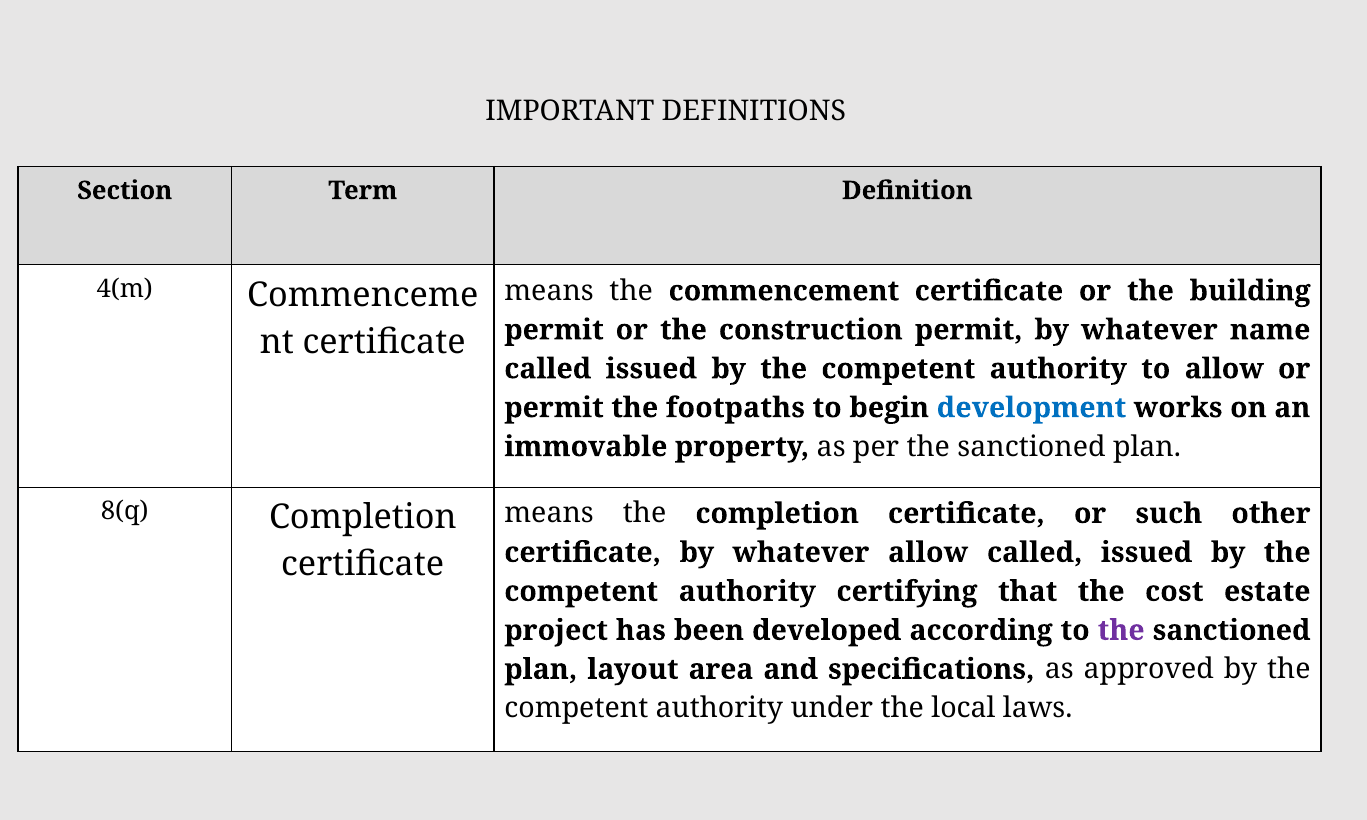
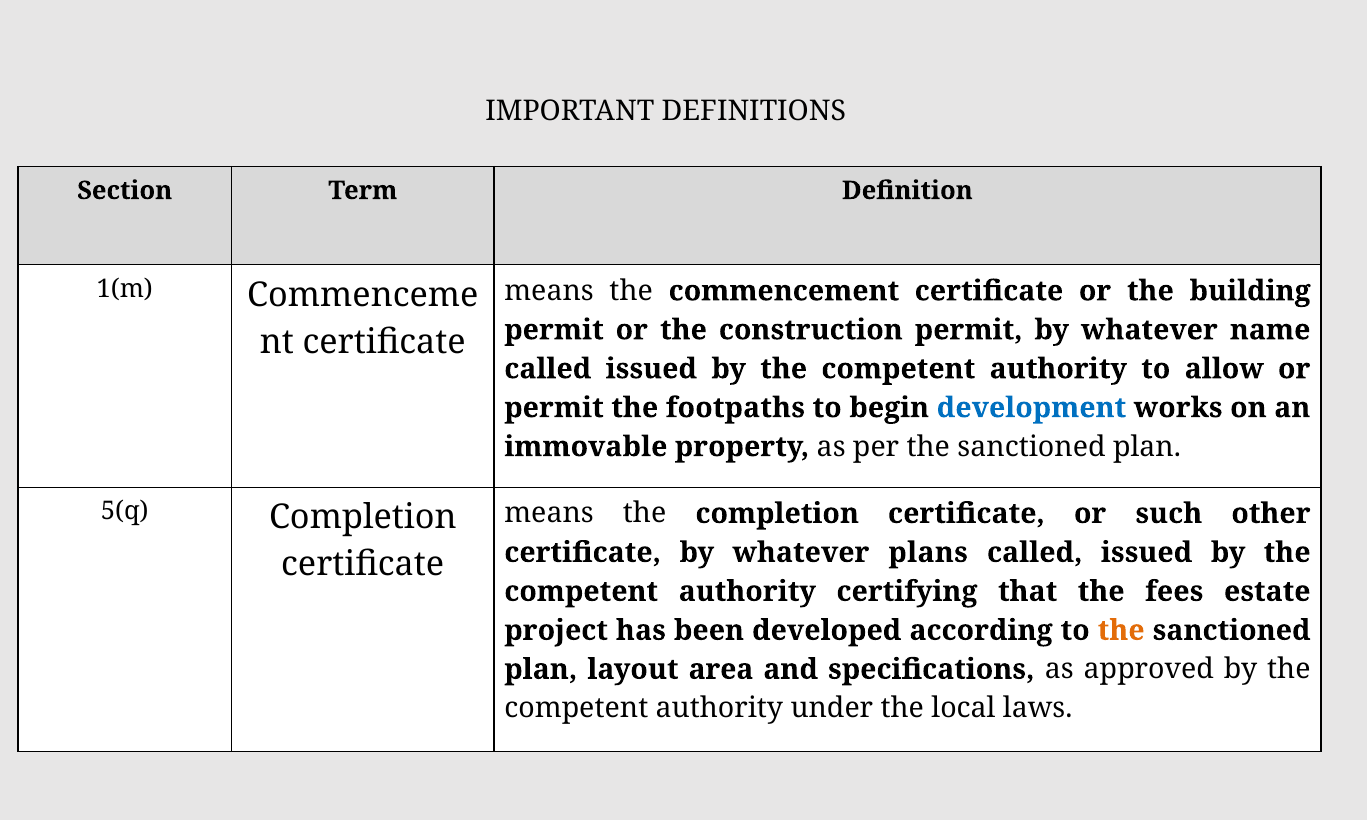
4(m: 4(m -> 1(m
8(q: 8(q -> 5(q
whatever allow: allow -> plans
cost: cost -> fees
the at (1121, 631) colour: purple -> orange
